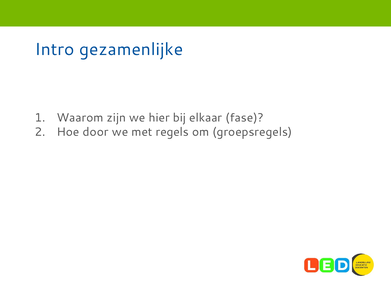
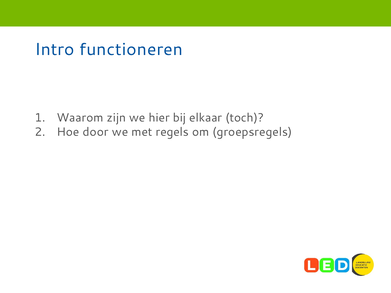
gezamenlijke: gezamenlijke -> functioneren
fase: fase -> toch
